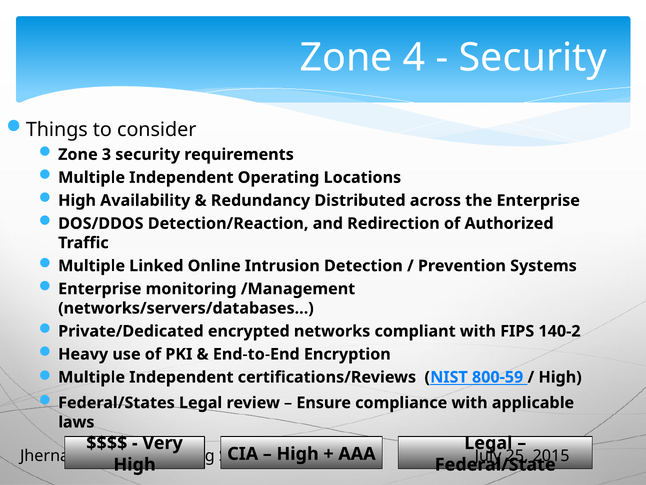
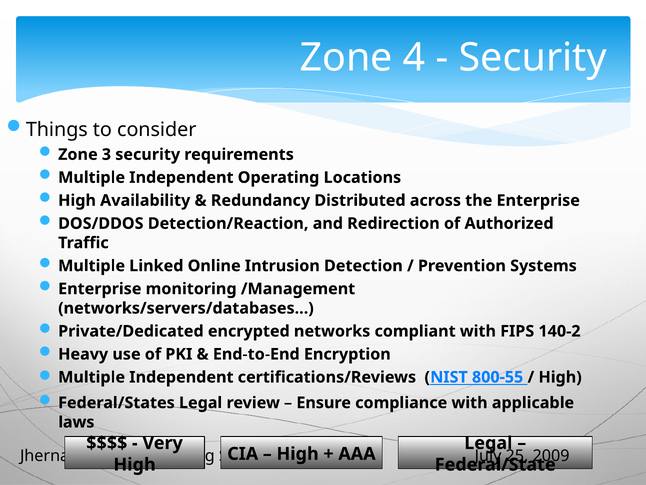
800-59: 800-59 -> 800-55
2015: 2015 -> 2009
